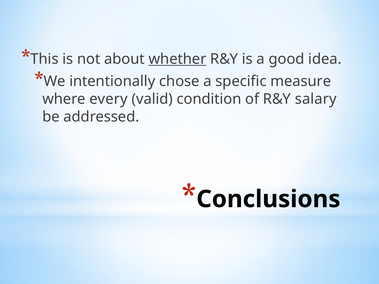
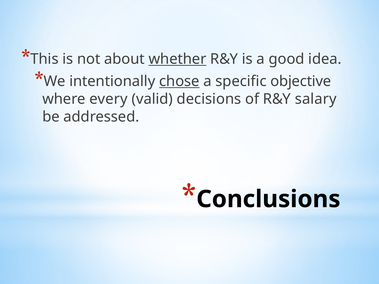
chose underline: none -> present
measure: measure -> objective
condition: condition -> decisions
